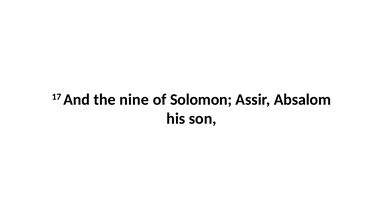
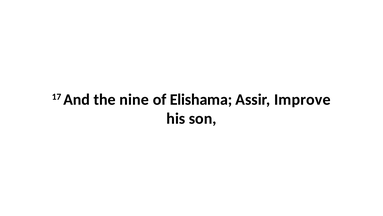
Solomon: Solomon -> Elishama
Absalom: Absalom -> Improve
